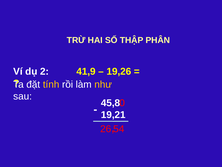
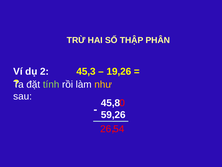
41,9: 41,9 -> 45,3
tính colour: yellow -> light green
19,21: 19,21 -> 59,26
